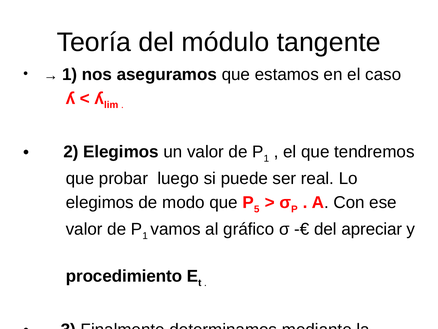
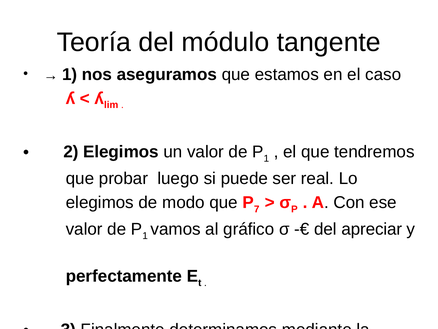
5: 5 -> 7
procedimiento: procedimiento -> perfectamente
